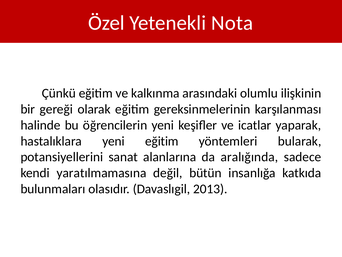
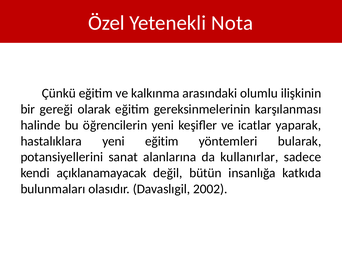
aralığında: aralığında -> kullanırlar
yaratılmamasına: yaratılmamasına -> açıklanamayacak
2013: 2013 -> 2002
